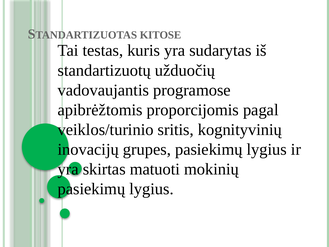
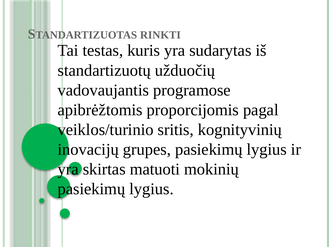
KITOSE: KITOSE -> RINKTI
